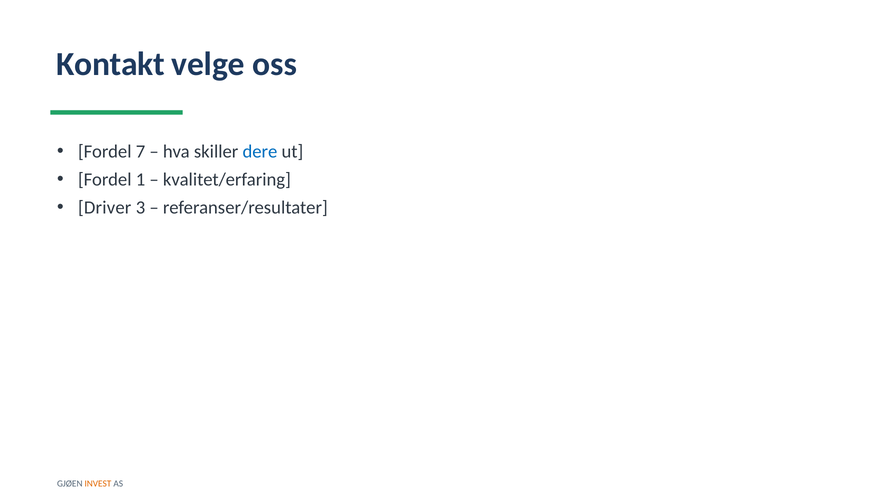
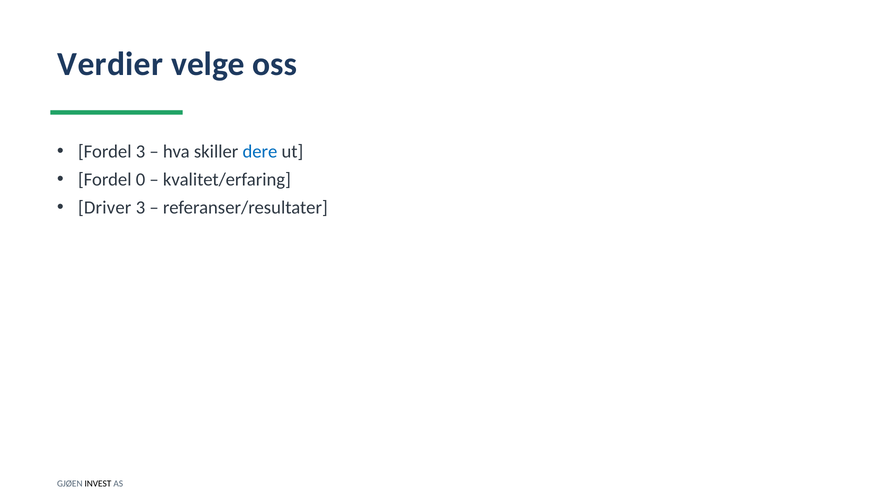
Kontakt: Kontakt -> Verdier
Fordel 7: 7 -> 3
1: 1 -> 0
INVEST colour: orange -> black
